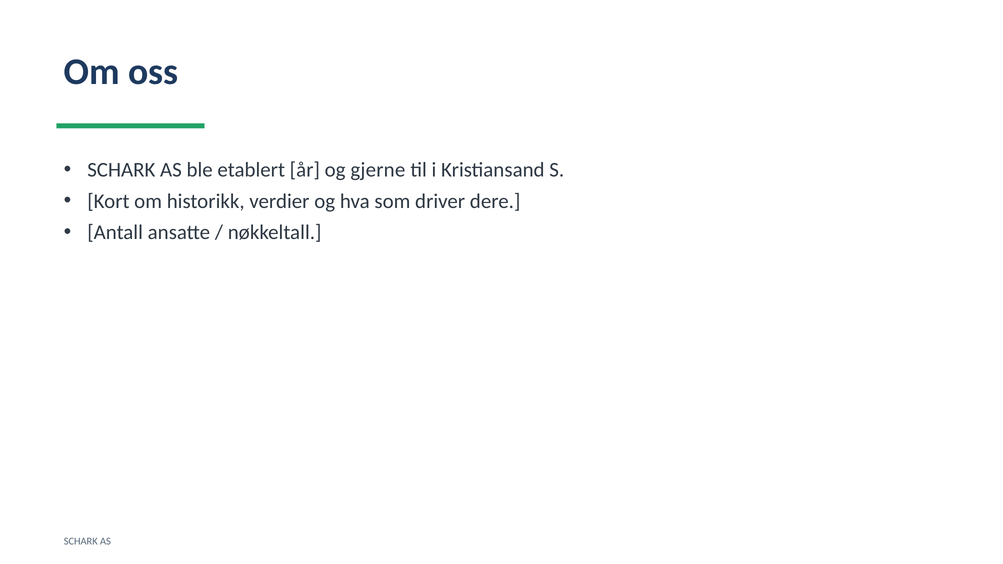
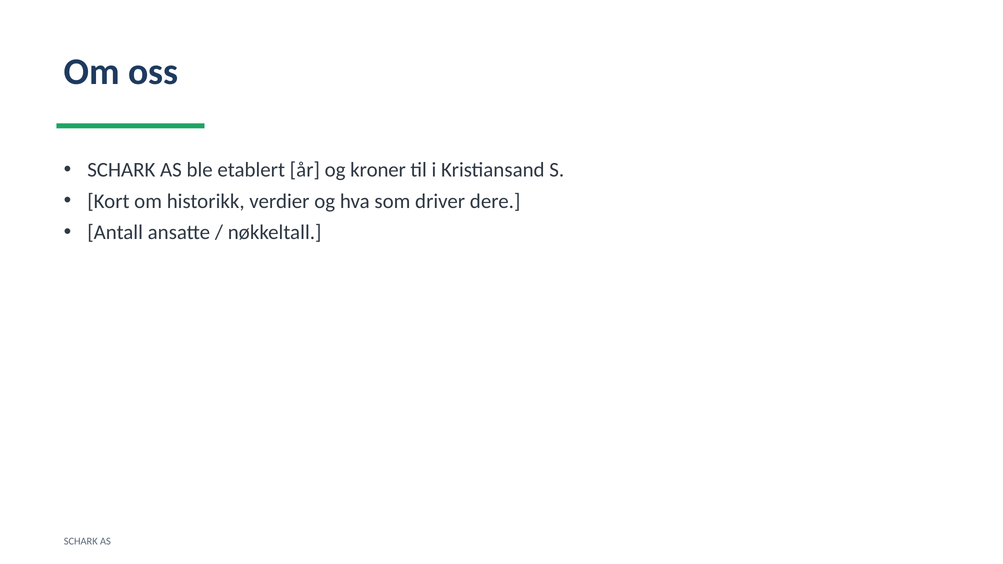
gjerne: gjerne -> kroner
